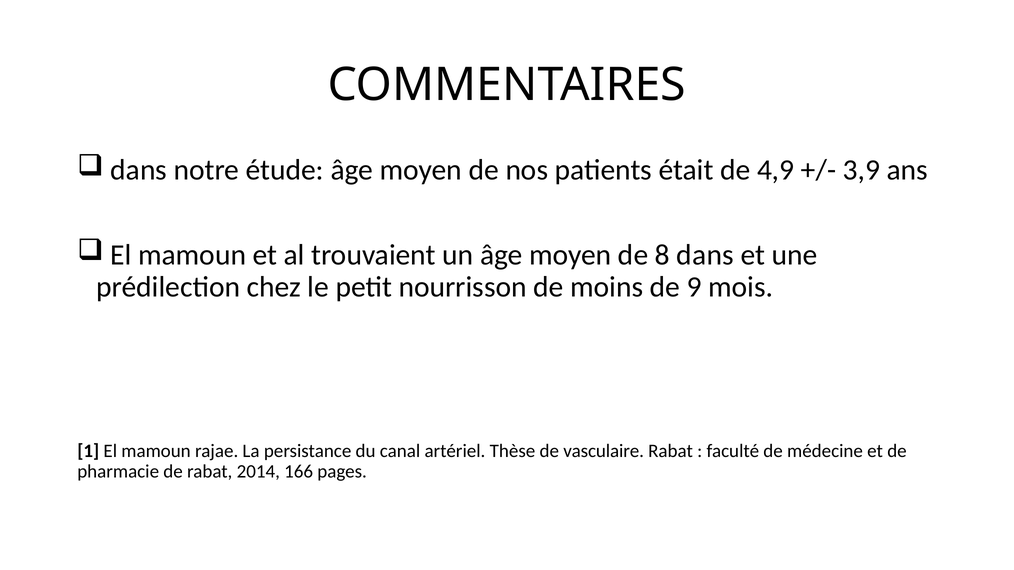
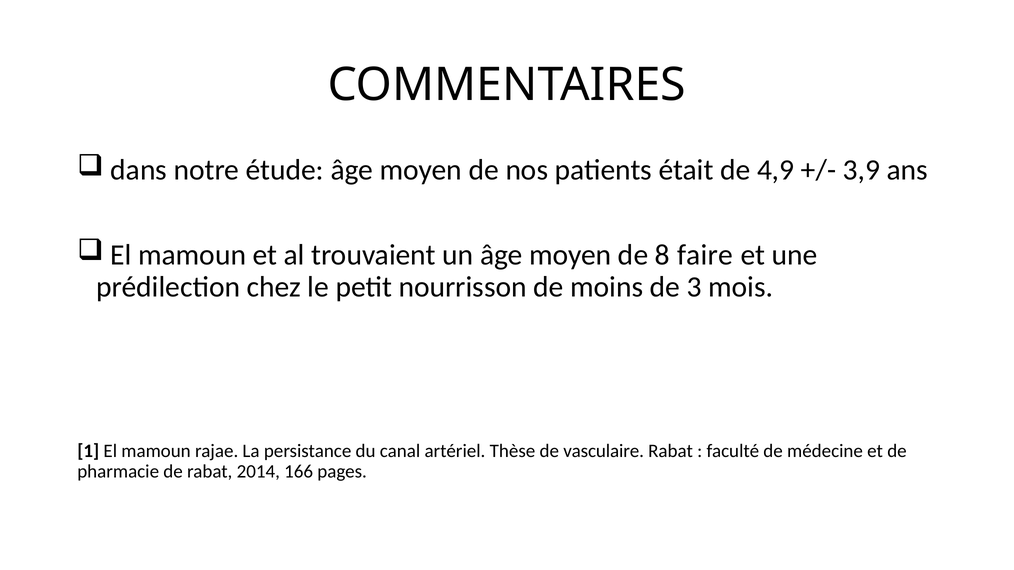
8 dans: dans -> faire
9: 9 -> 3
